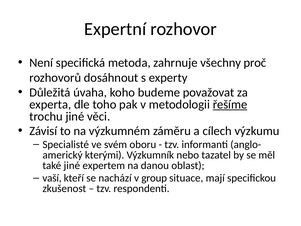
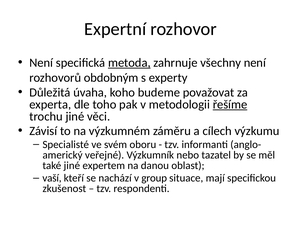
metoda underline: none -> present
všechny proč: proč -> není
dosáhnout: dosáhnout -> obdobným
kterými: kterými -> veřejné
